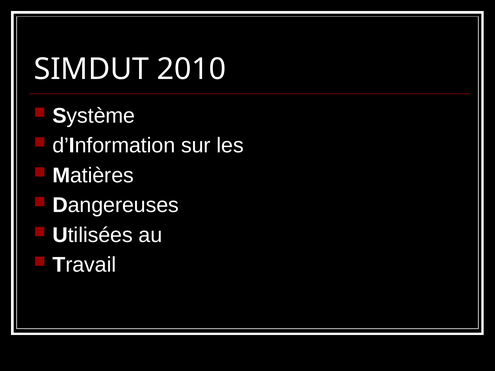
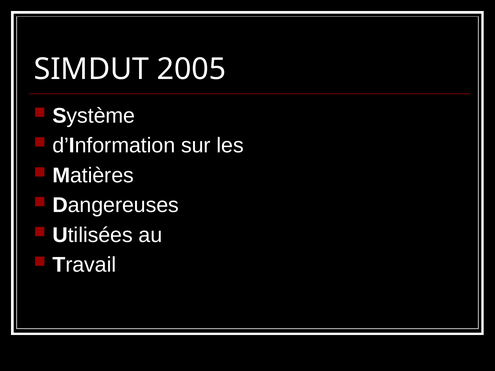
2010: 2010 -> 2005
